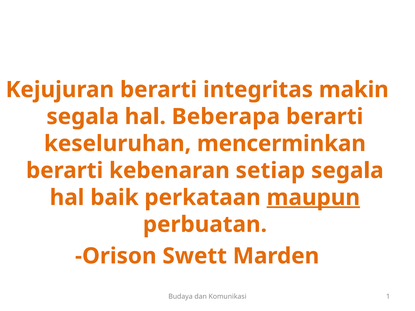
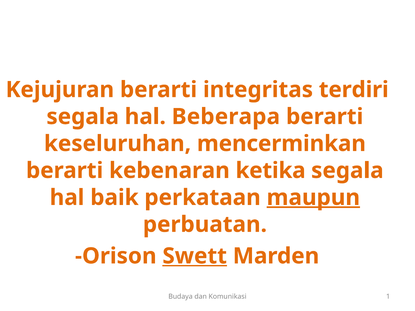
makin: makin -> terdiri
setiap: setiap -> ketika
Swett underline: none -> present
